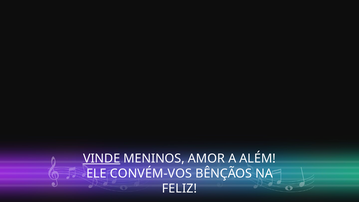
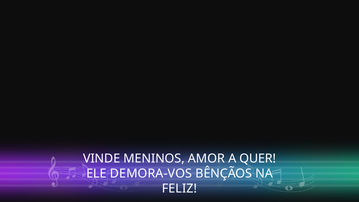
VINDE underline: present -> none
ALÉM: ALÉM -> QUER
CONVÉM-VOS: CONVÉM-VOS -> DEMORA-VOS
